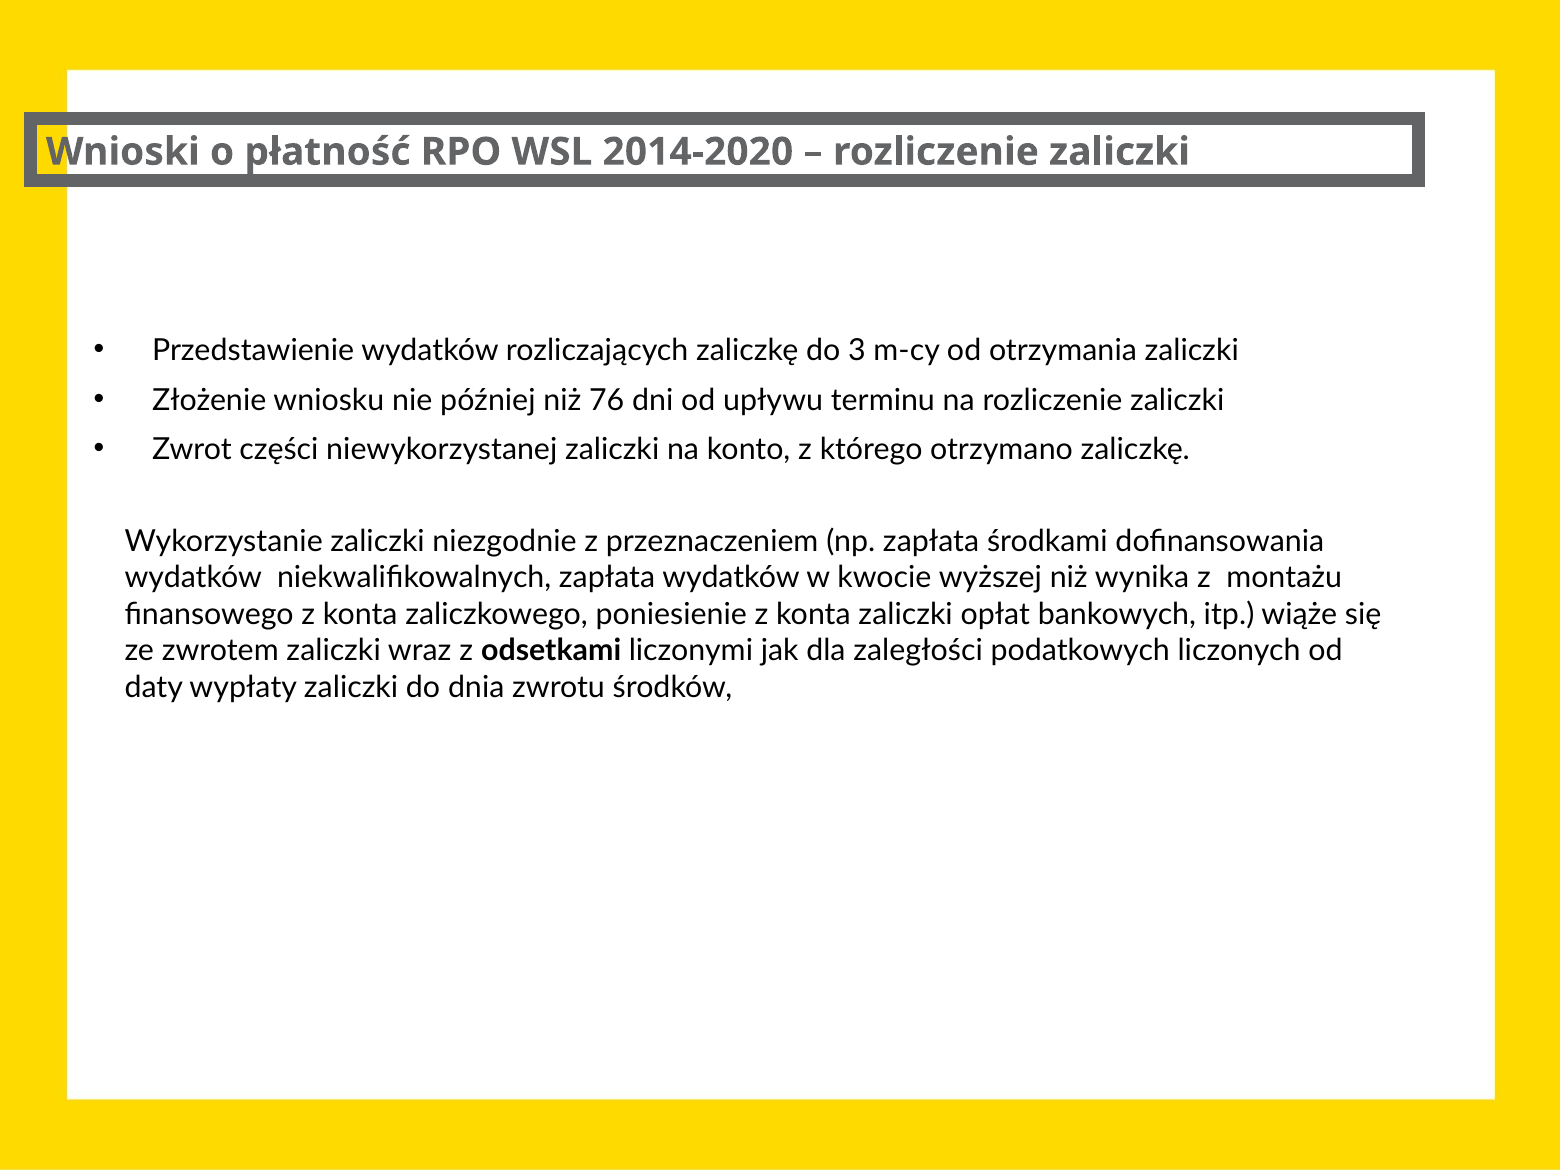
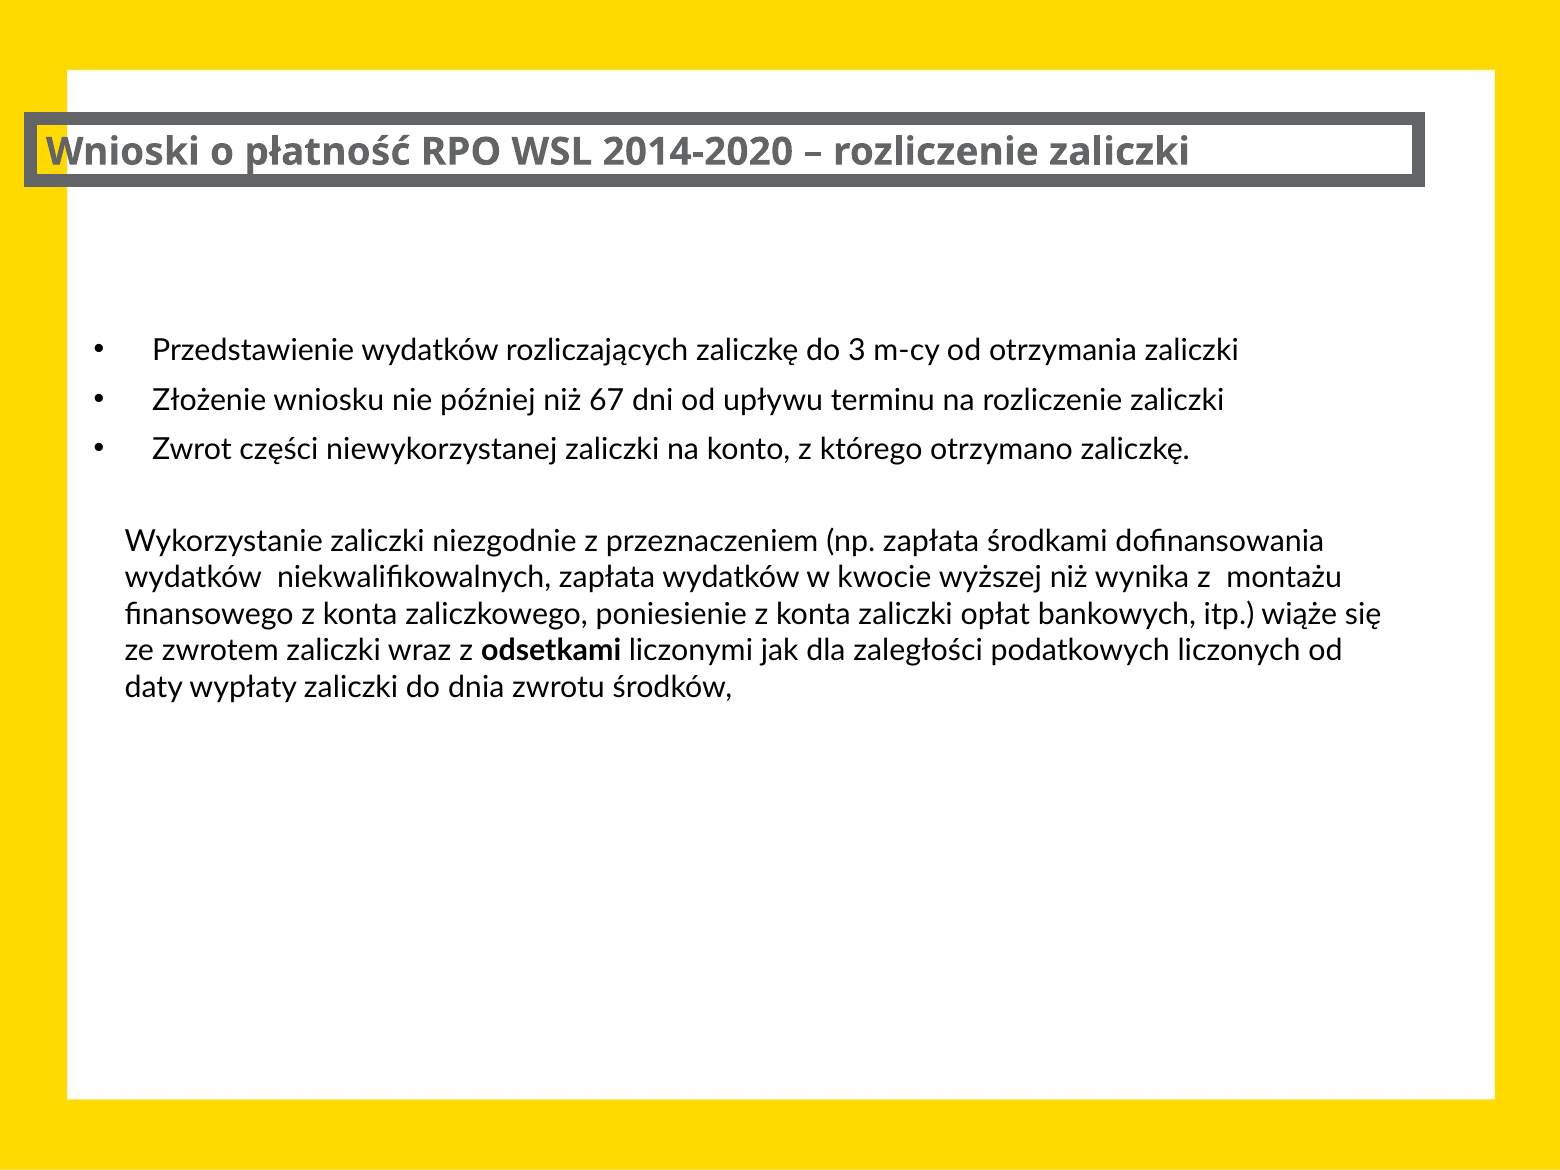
76: 76 -> 67
